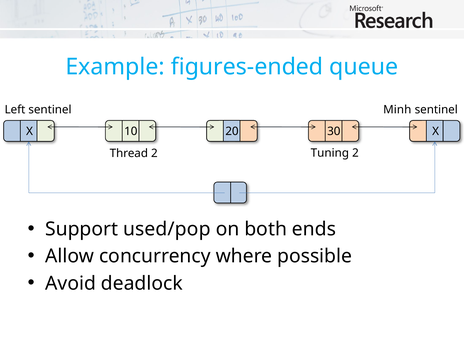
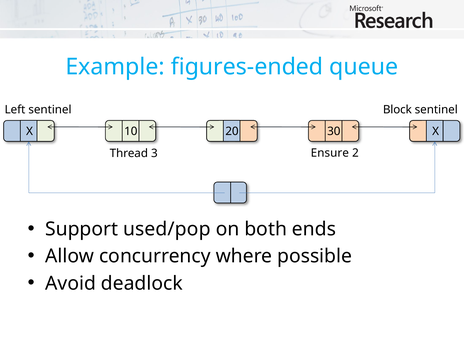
Minh: Minh -> Block
Tuning: Tuning -> Ensure
Thread 2: 2 -> 3
